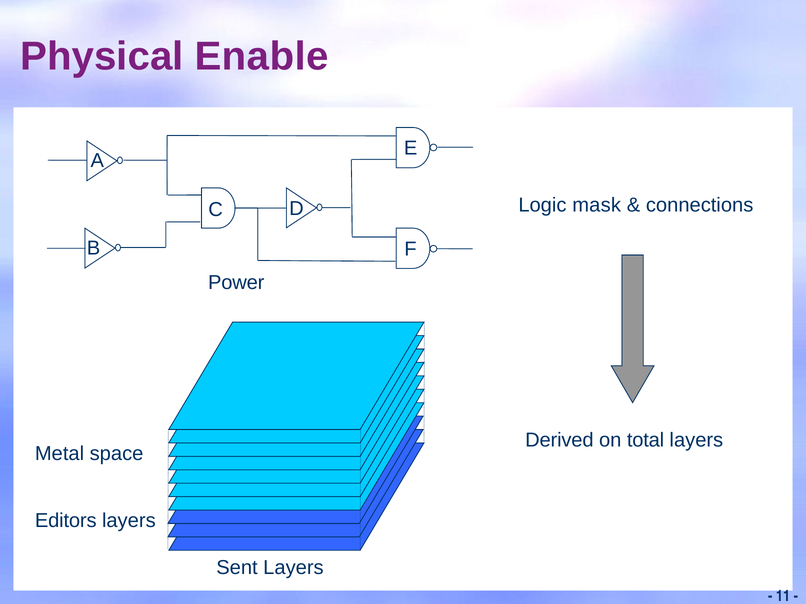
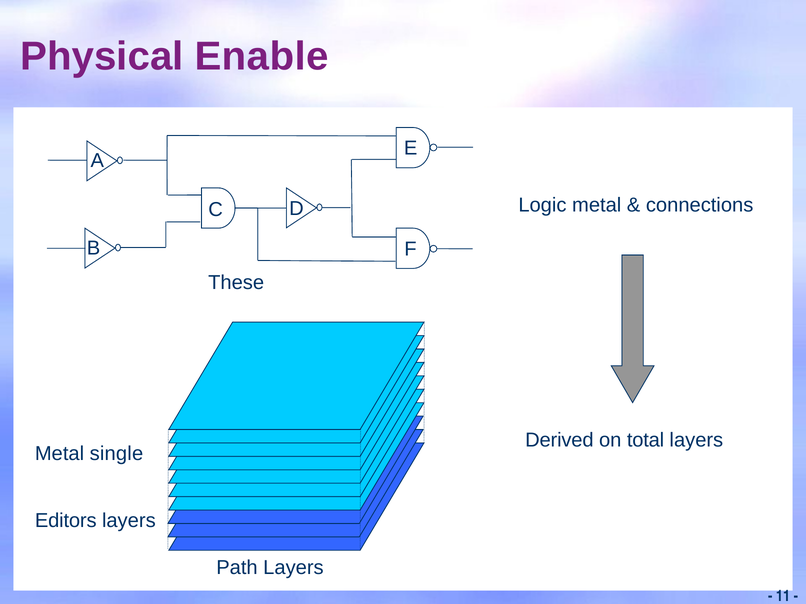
Logic mask: mask -> metal
Power: Power -> These
space: space -> single
Sent: Sent -> Path
